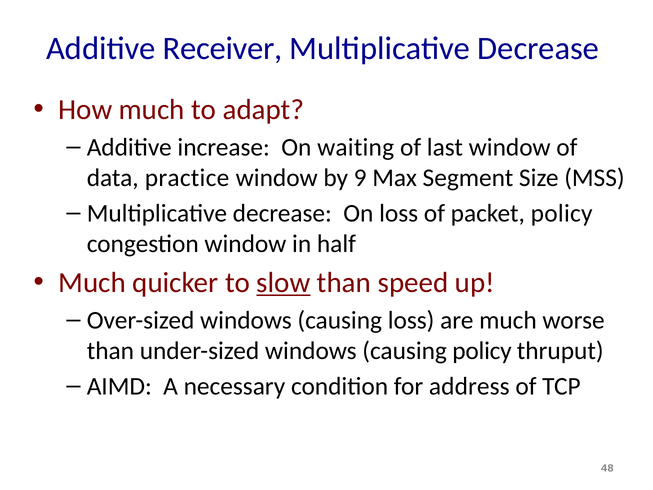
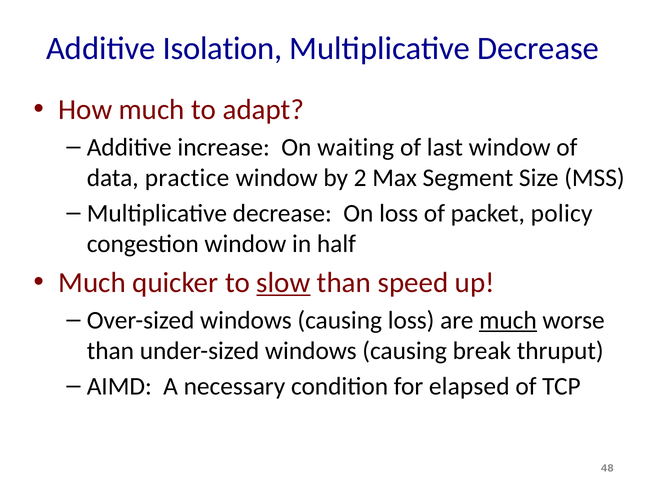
Receiver: Receiver -> Isolation
9: 9 -> 2
much at (508, 320) underline: none -> present
causing policy: policy -> break
address: address -> elapsed
